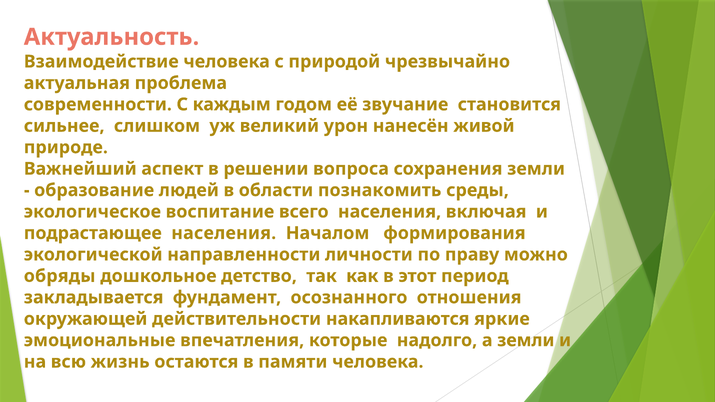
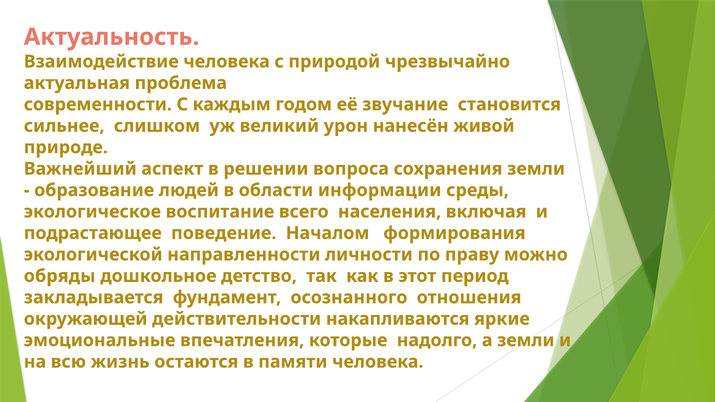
познакомить: познакомить -> информации
подрастающее населения: населения -> поведение
